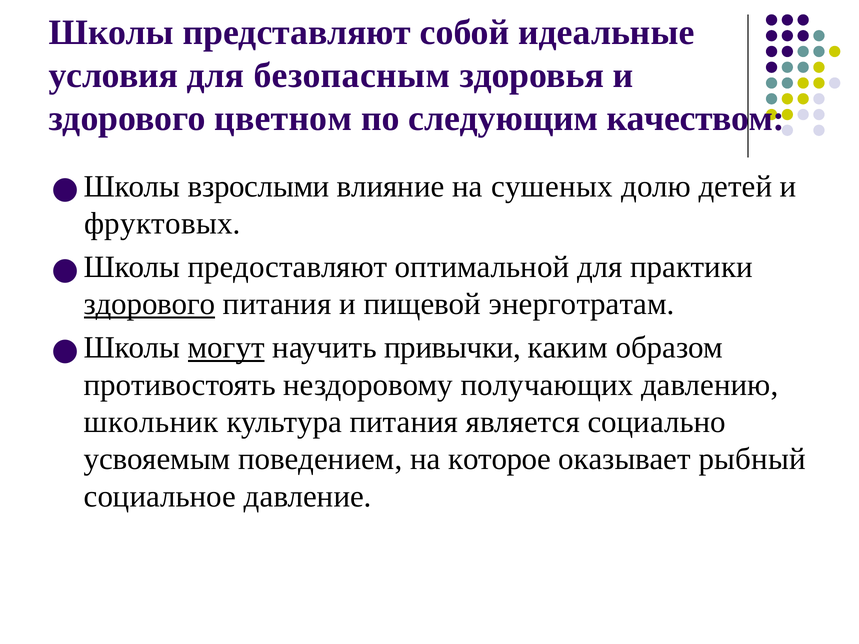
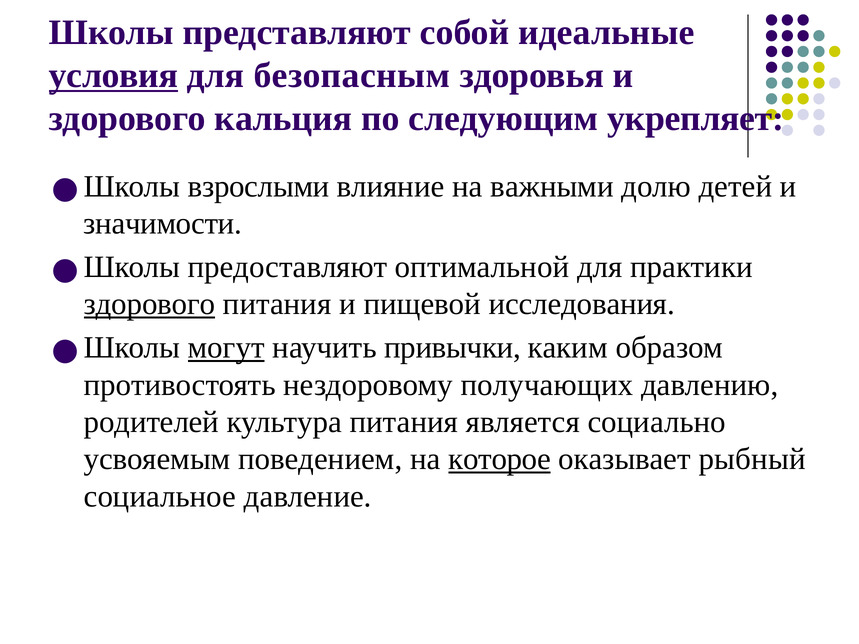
условия underline: none -> present
цветном: цветном -> кальция
качеством: качеством -> укрепляет
сушеных: сушеных -> важными
фруктовых: фруктовых -> значимости
энерготратам: энерготратам -> исследования
школьник: школьник -> родителей
которое underline: none -> present
